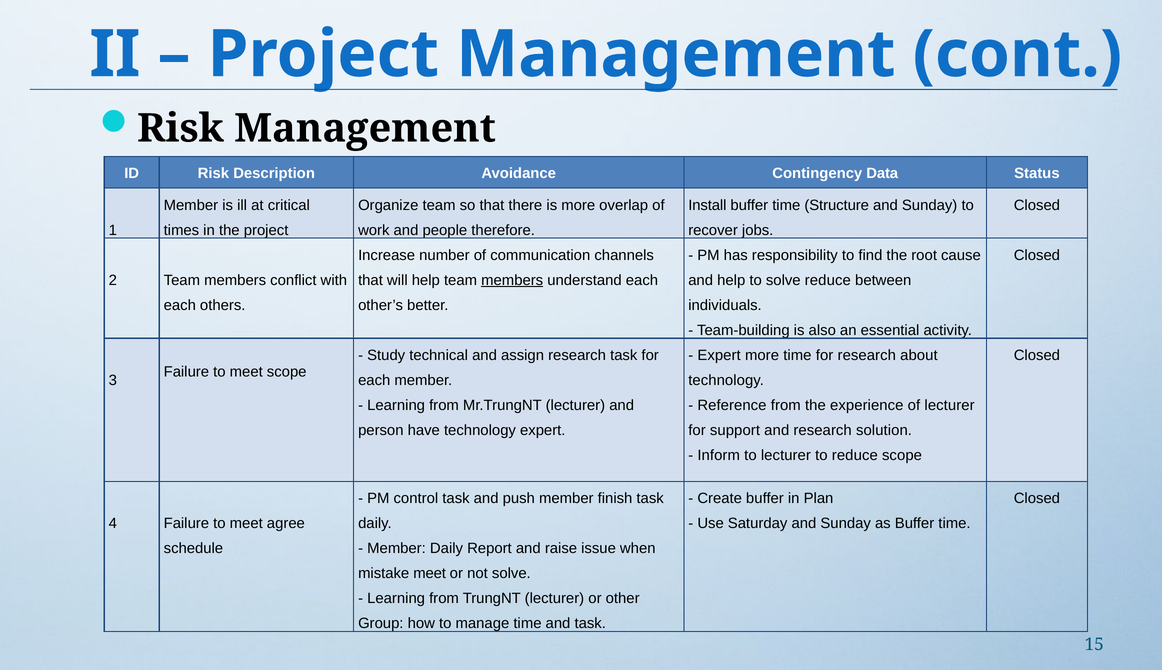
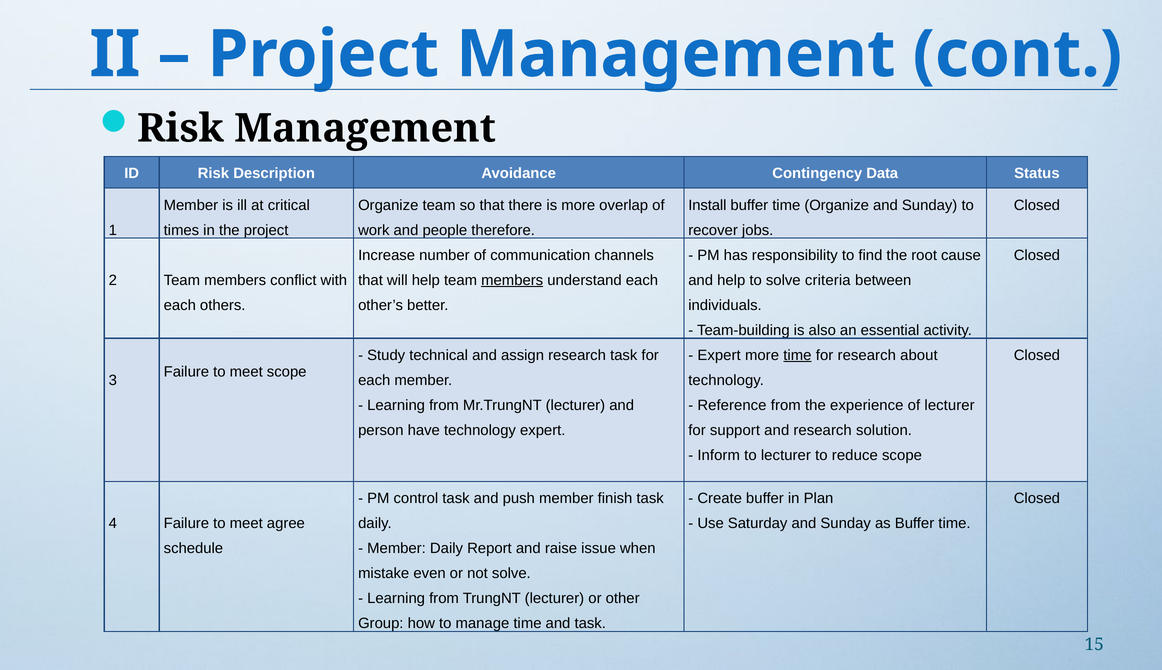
time Structure: Structure -> Organize
solve reduce: reduce -> criteria
time at (797, 355) underline: none -> present
mistake meet: meet -> even
